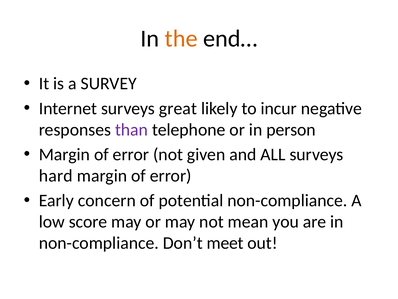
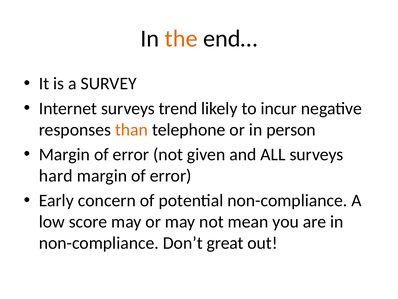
great: great -> trend
than colour: purple -> orange
meet: meet -> great
